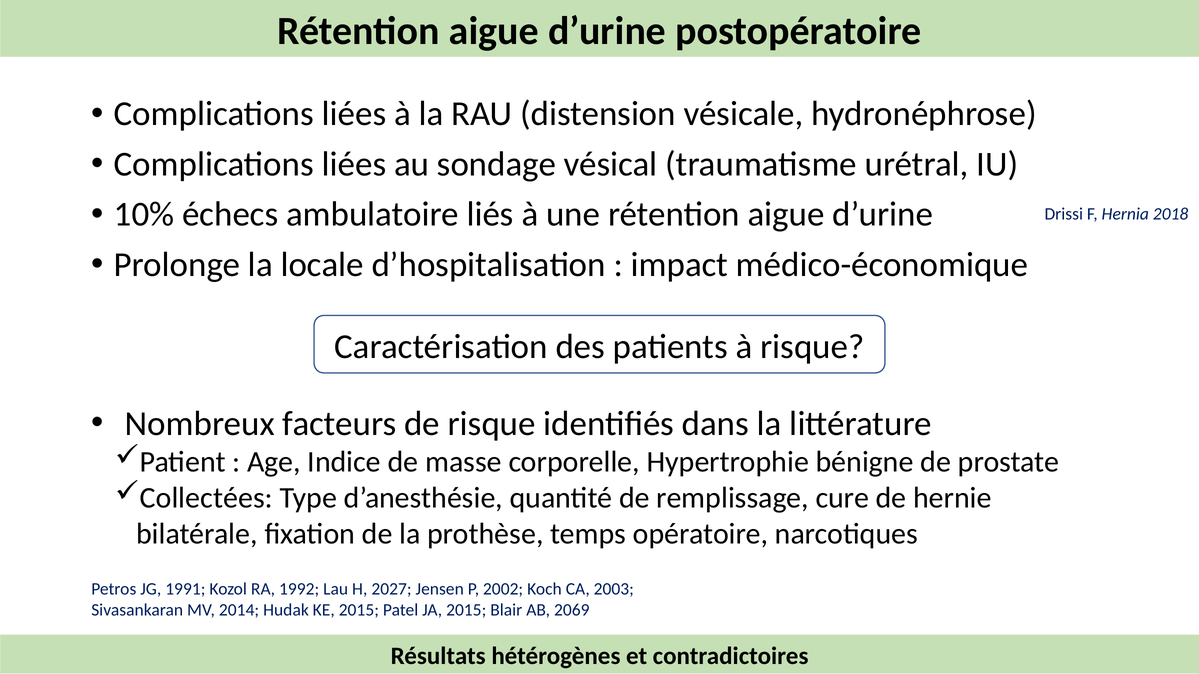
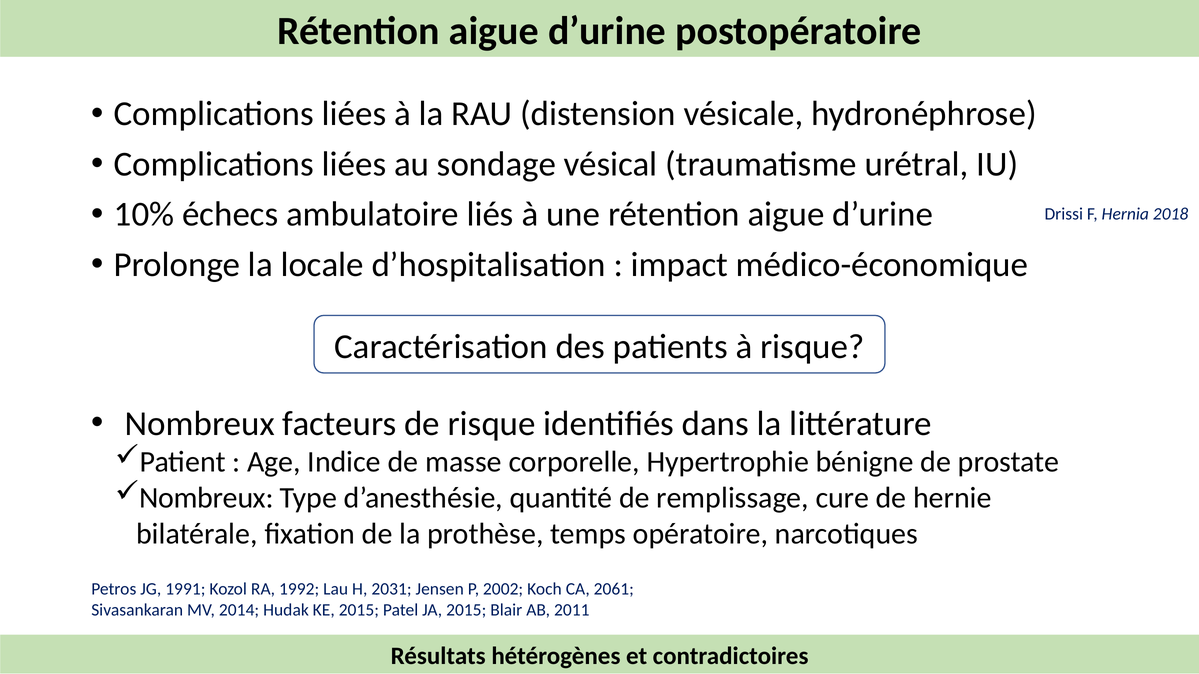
Collectées at (206, 498): Collectées -> Nombreux
2027: 2027 -> 2031
2003: 2003 -> 2061
2069: 2069 -> 2011
